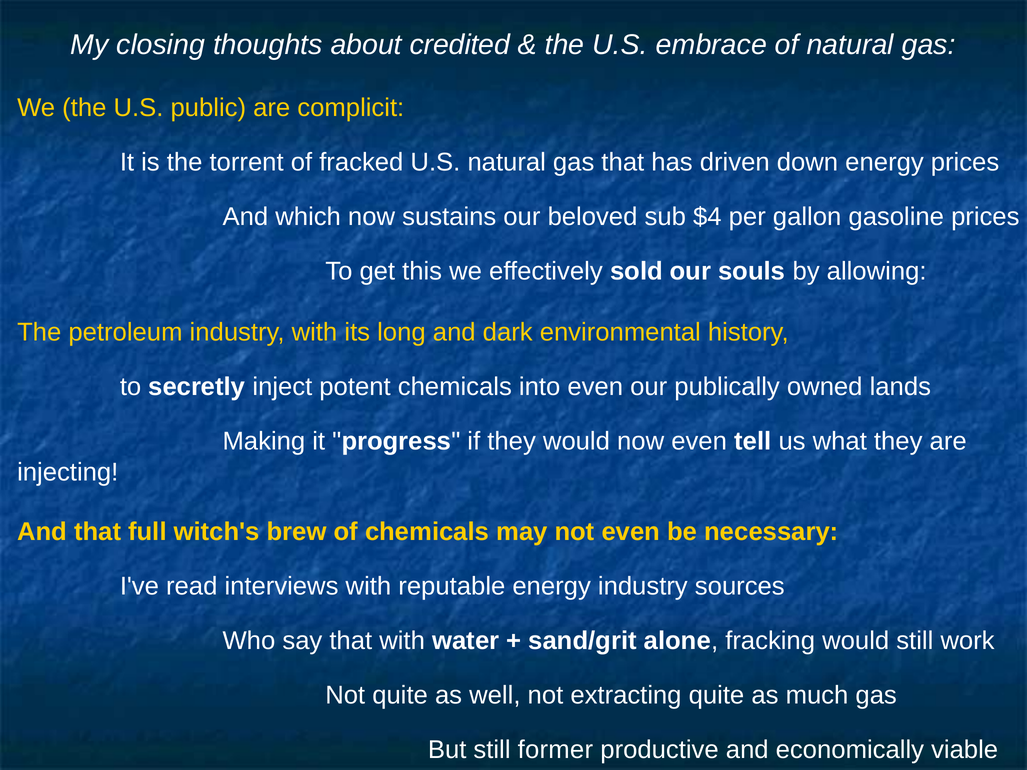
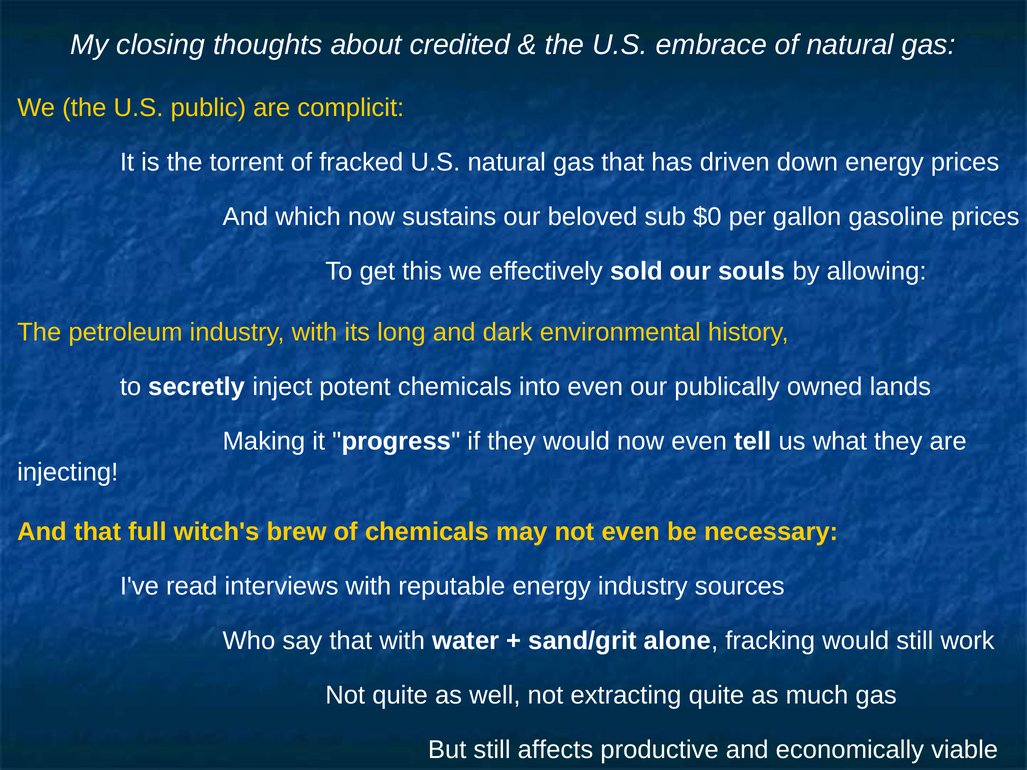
$4: $4 -> $0
former: former -> affects
